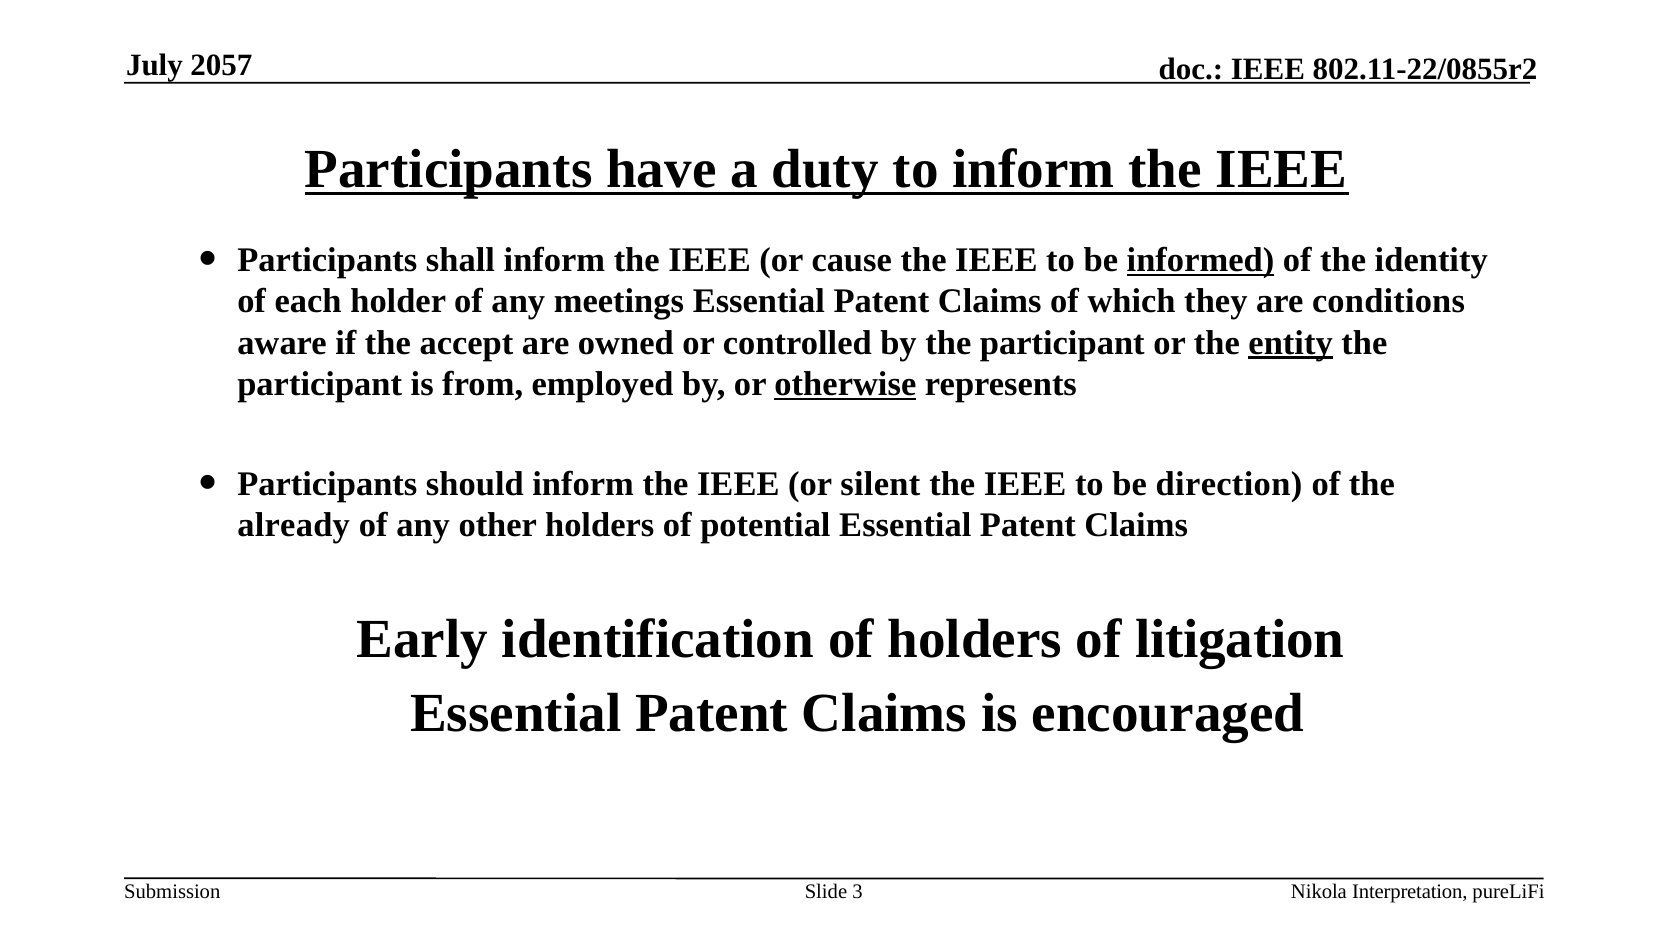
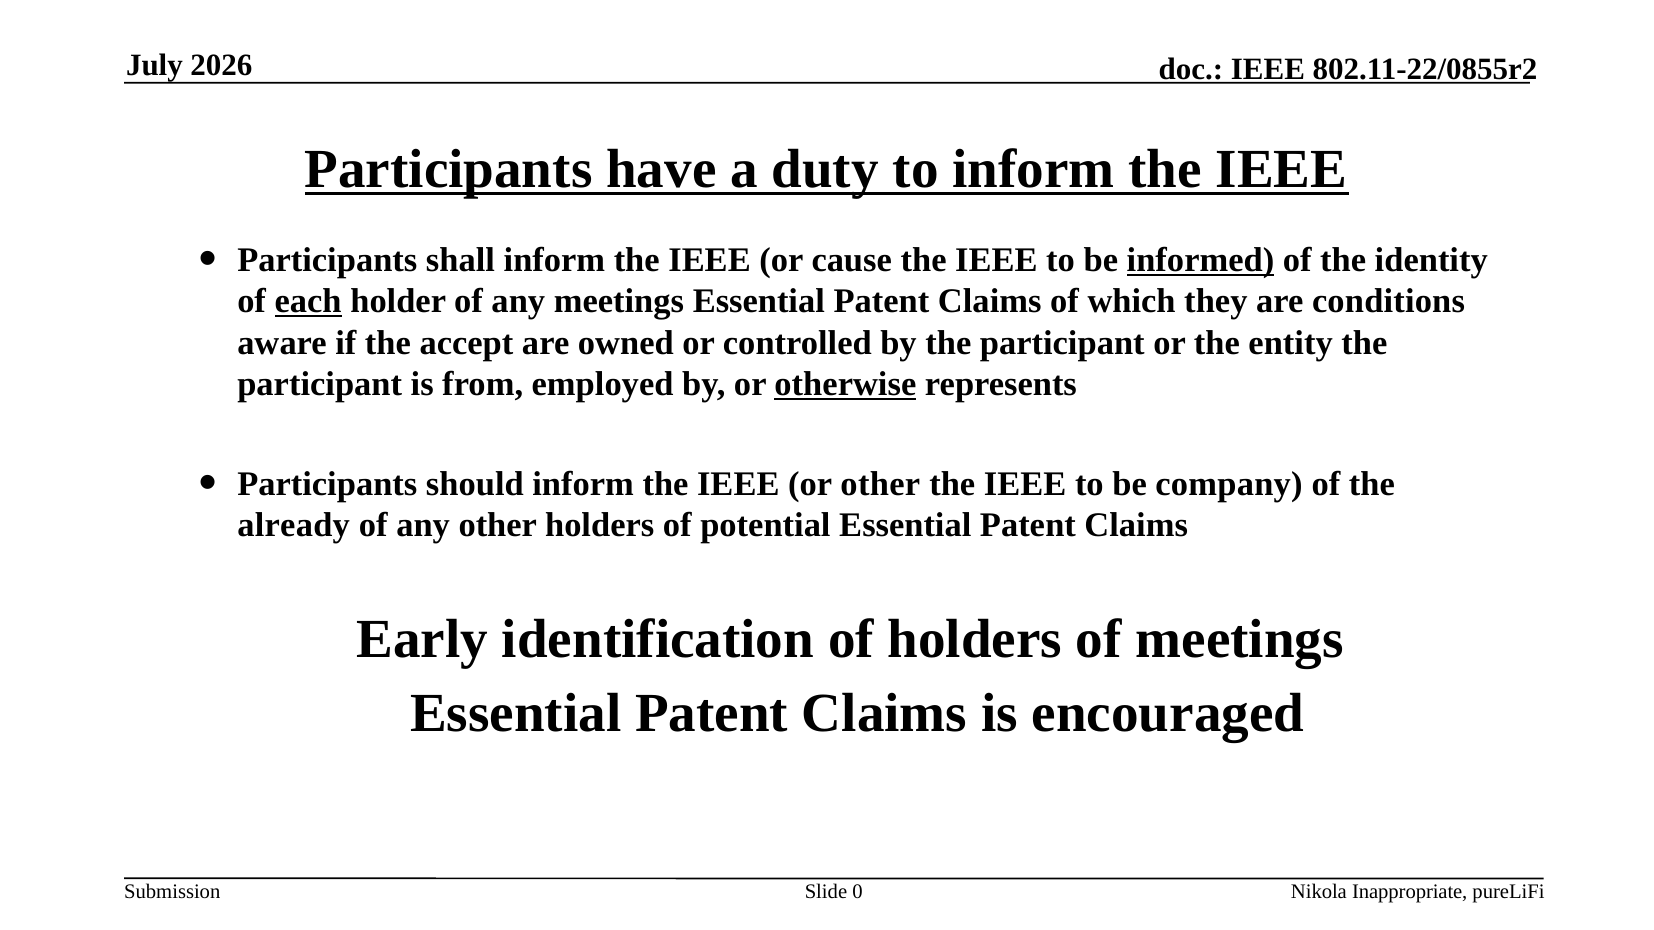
2057: 2057 -> 2026
each underline: none -> present
entity underline: present -> none
or silent: silent -> other
direction: direction -> company
of litigation: litigation -> meetings
3: 3 -> 0
Interpretation: Interpretation -> Inappropriate
